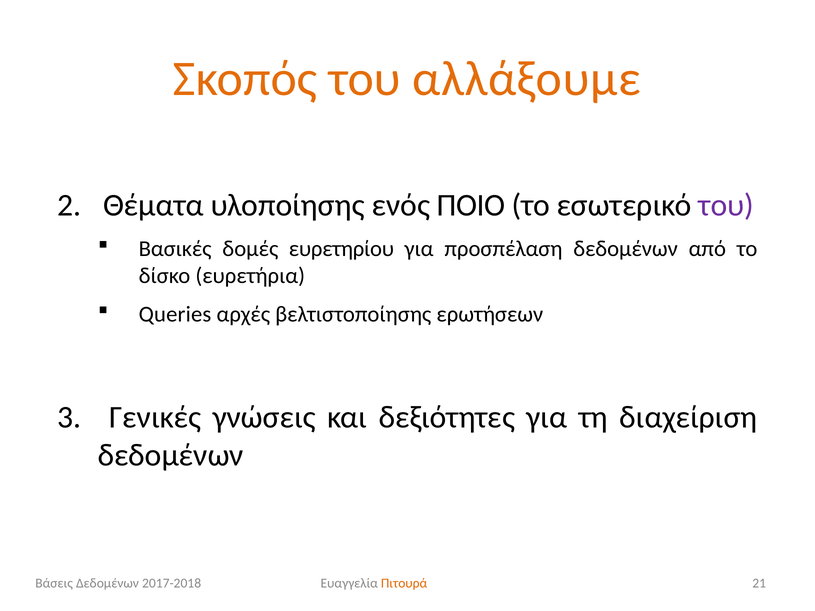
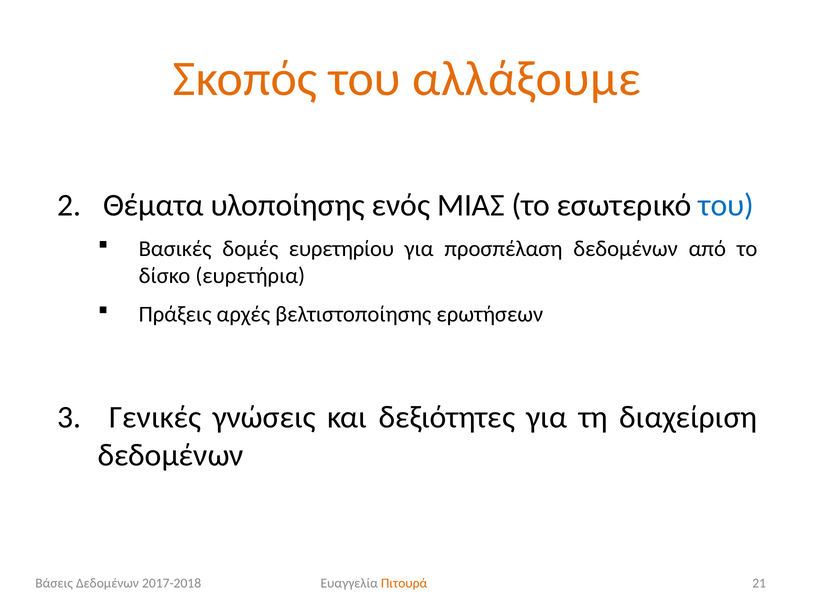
ΠΟΙΟ: ΠΟΙΟ -> ΜΙΑΣ
του at (726, 206) colour: purple -> blue
Queries: Queries -> Πράξεις
